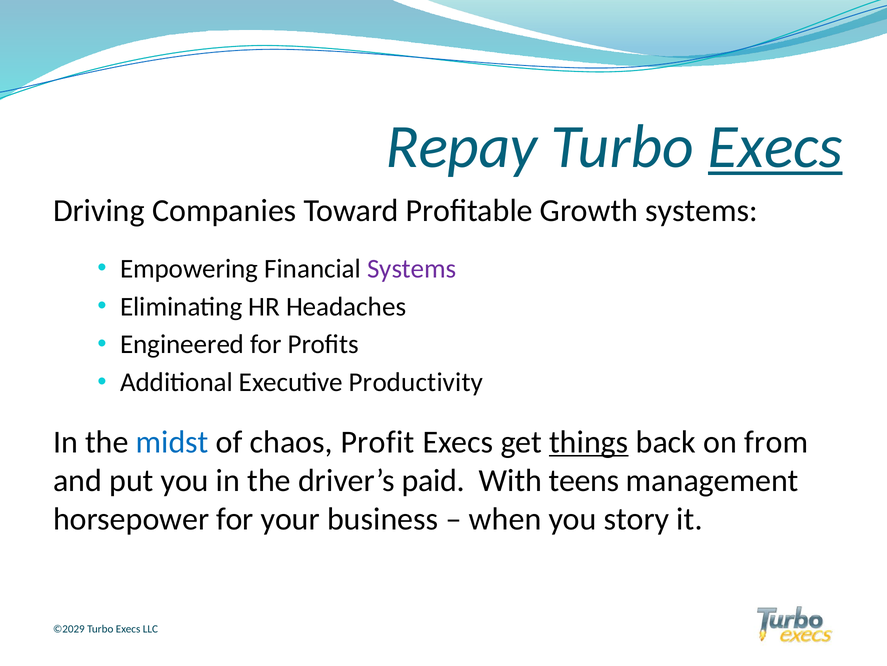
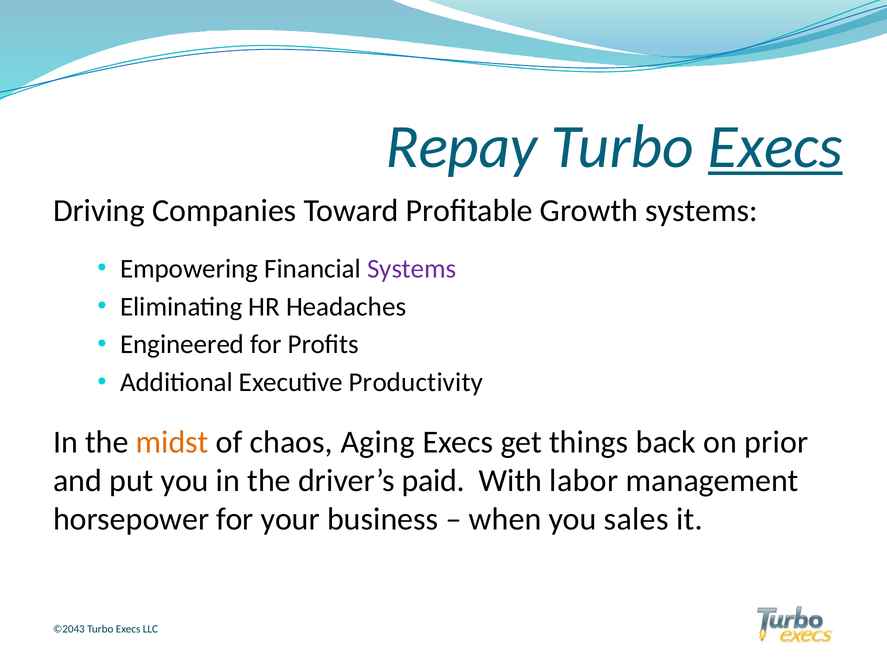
midst colour: blue -> orange
Profit: Profit -> Aging
things underline: present -> none
from: from -> prior
teens: teens -> labor
story: story -> sales
©2029: ©2029 -> ©2043
